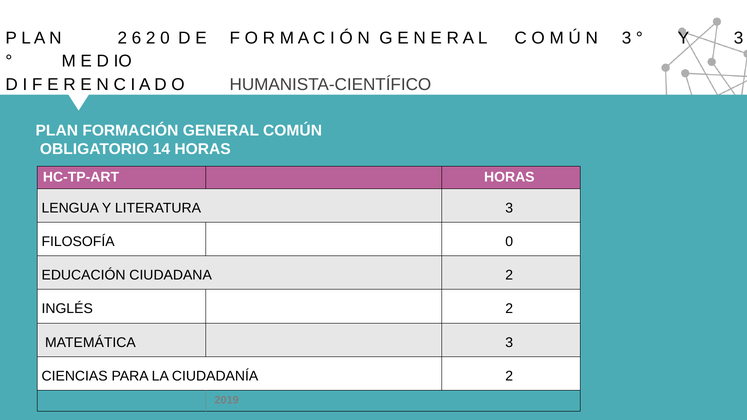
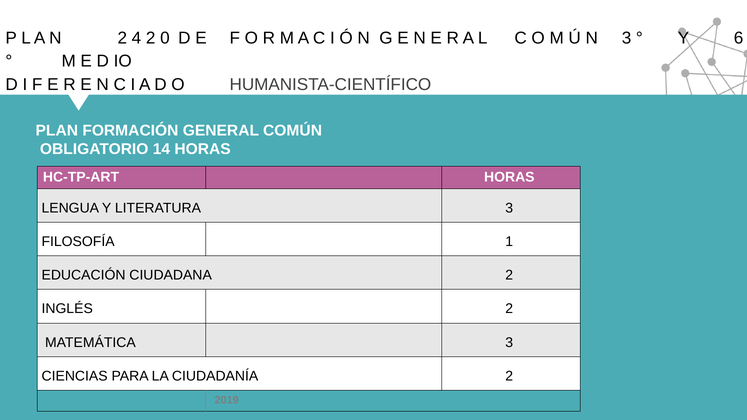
6: 6 -> 4
Y 3: 3 -> 6
FILOSOFÍA 0: 0 -> 1
